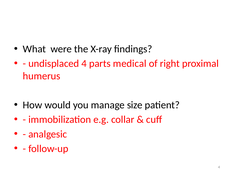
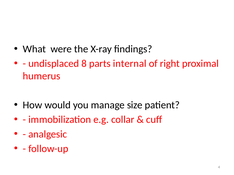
undisplaced 4: 4 -> 8
medical: medical -> internal
